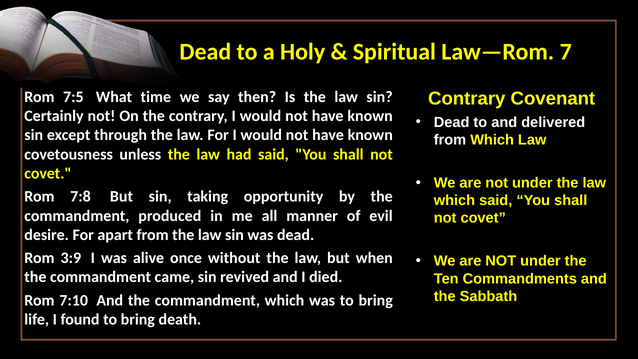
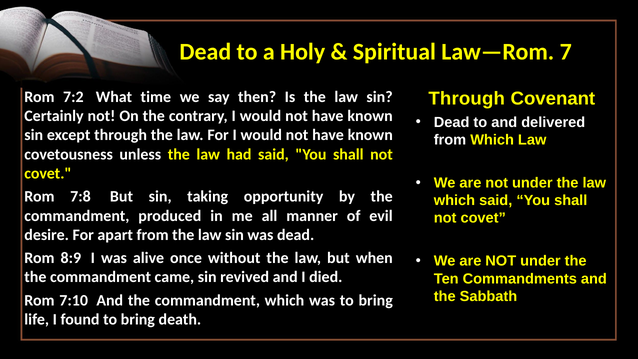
Contrary at (467, 99): Contrary -> Through
7:5: 7:5 -> 7:2
3:9: 3:9 -> 8:9
